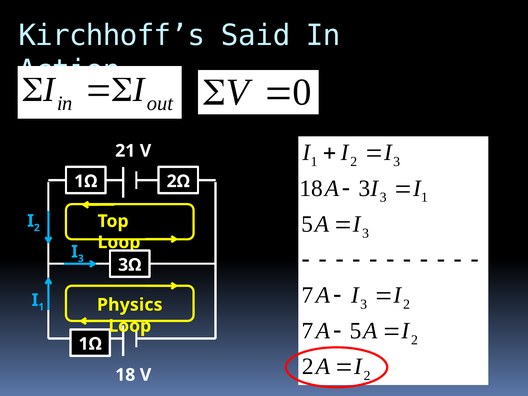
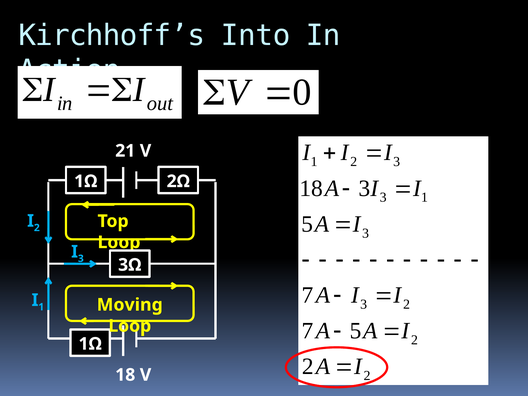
Said: Said -> Into
Physics: Physics -> Moving
